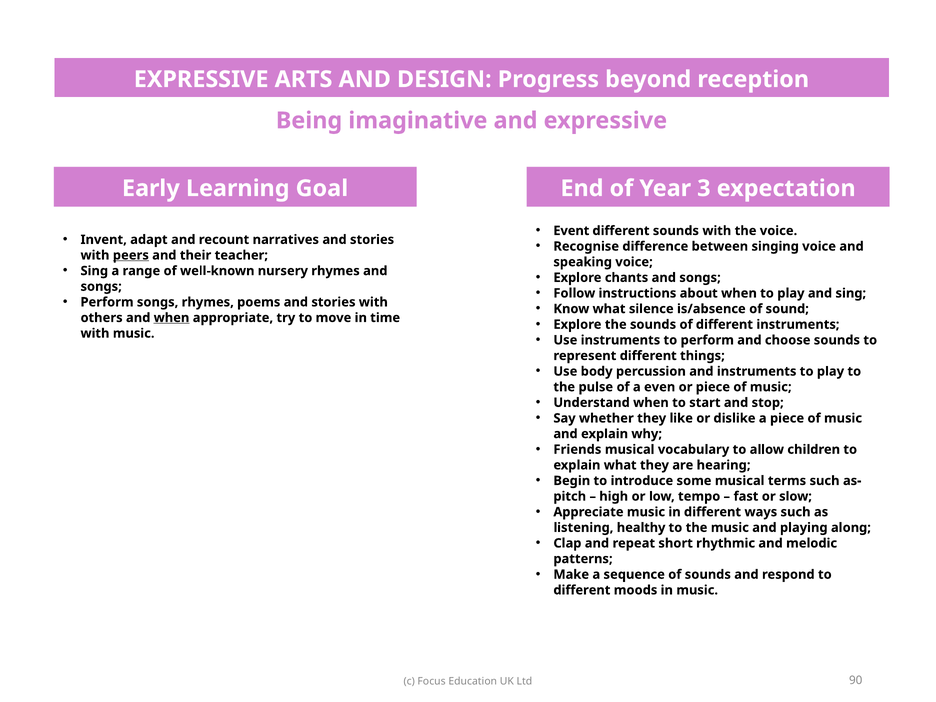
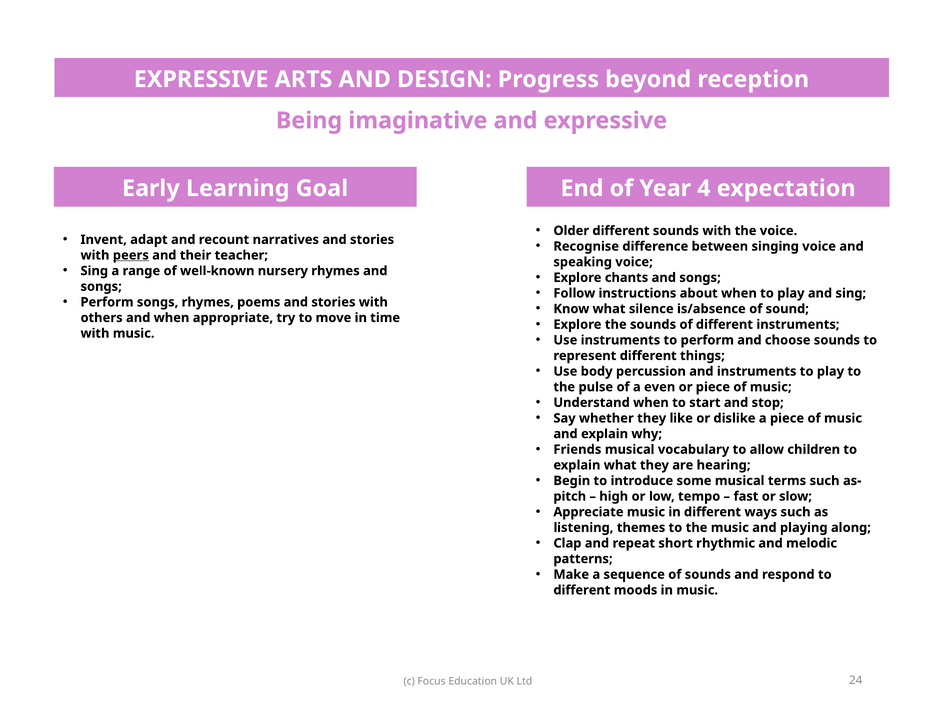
3: 3 -> 4
Event: Event -> Older
when at (171, 318) underline: present -> none
healthy: healthy -> themes
90: 90 -> 24
